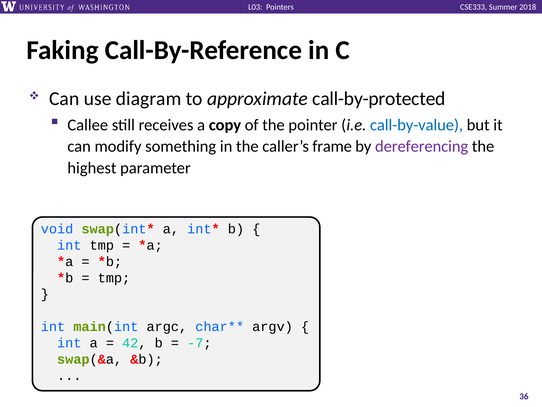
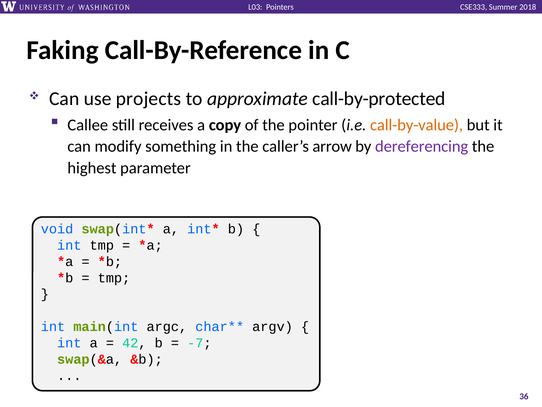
diagram: diagram -> projects
call-by-value colour: blue -> orange
frame: frame -> arrow
